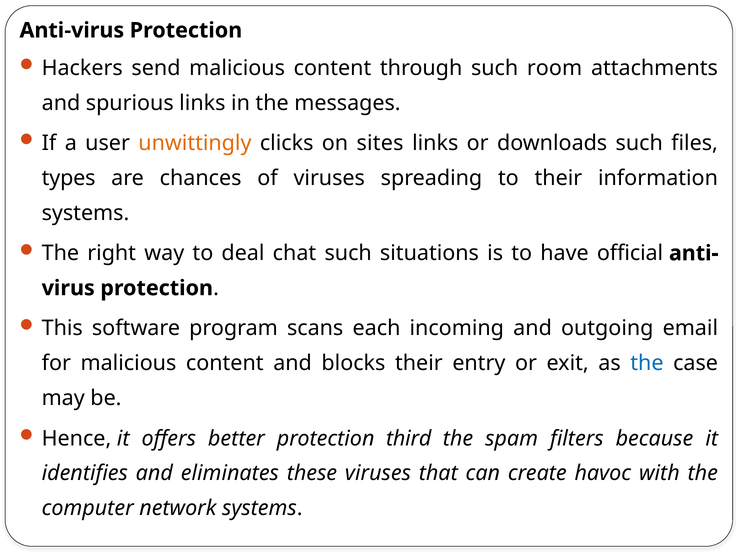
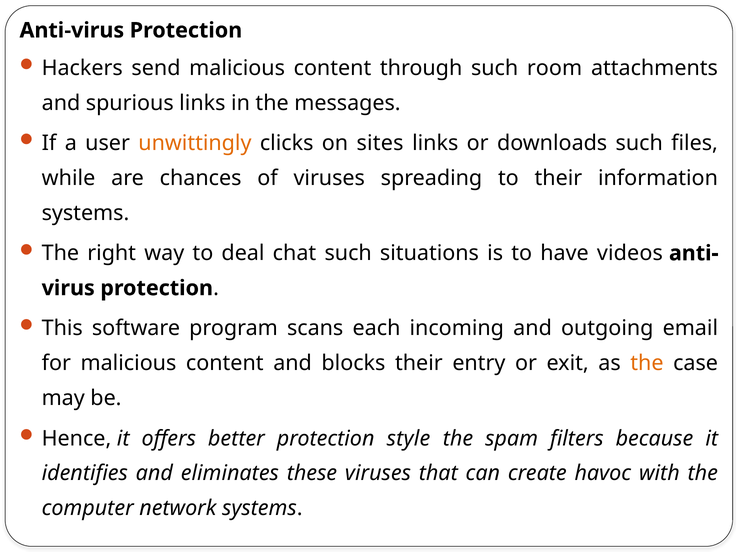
types: types -> while
official: official -> videos
the at (647, 363) colour: blue -> orange
third: third -> style
